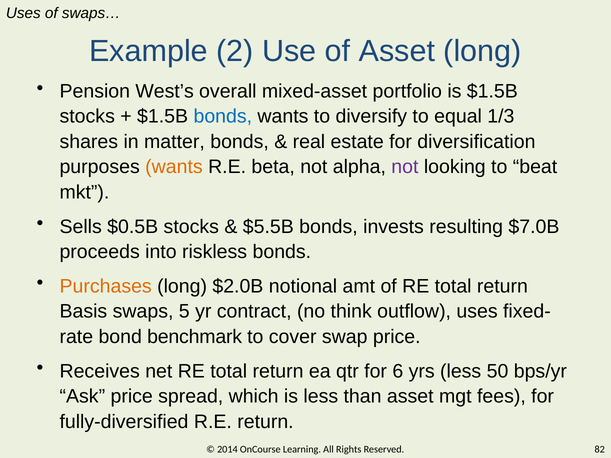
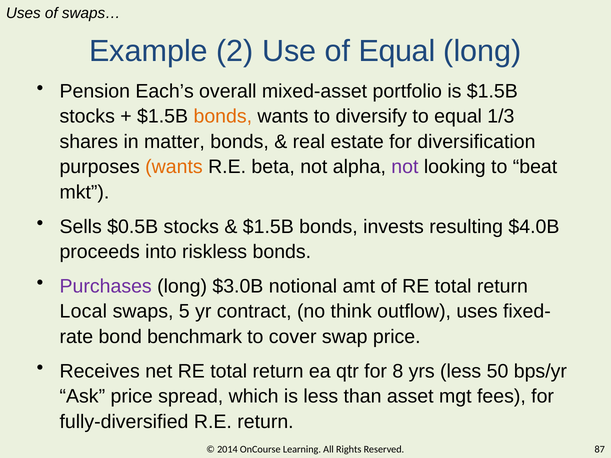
of Asset: Asset -> Equal
West’s: West’s -> Each’s
bonds at (223, 117) colour: blue -> orange
$5.5B at (268, 227): $5.5B -> $1.5B
$7.0B: $7.0B -> $4.0B
Purchases colour: orange -> purple
$2.0B: $2.0B -> $3.0B
Basis: Basis -> Local
6: 6 -> 8
82: 82 -> 87
